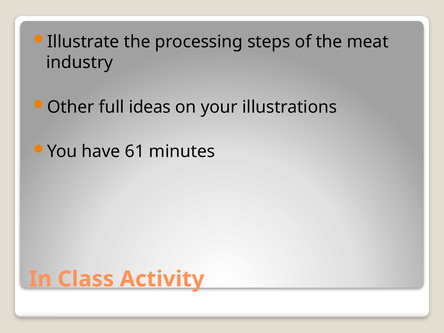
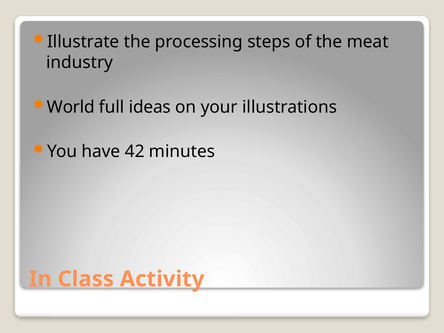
Other: Other -> World
61: 61 -> 42
